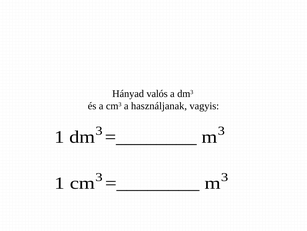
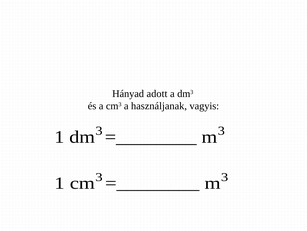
valós: valós -> adott
